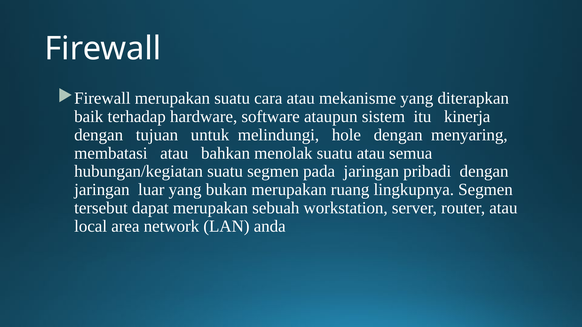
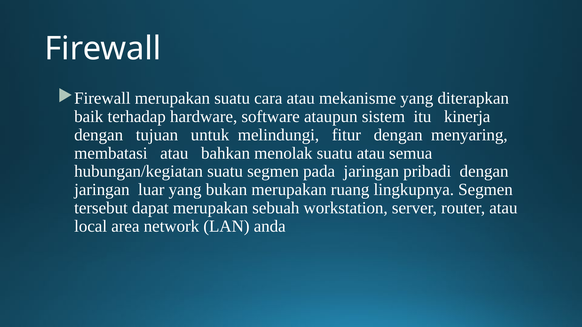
hole: hole -> fitur
